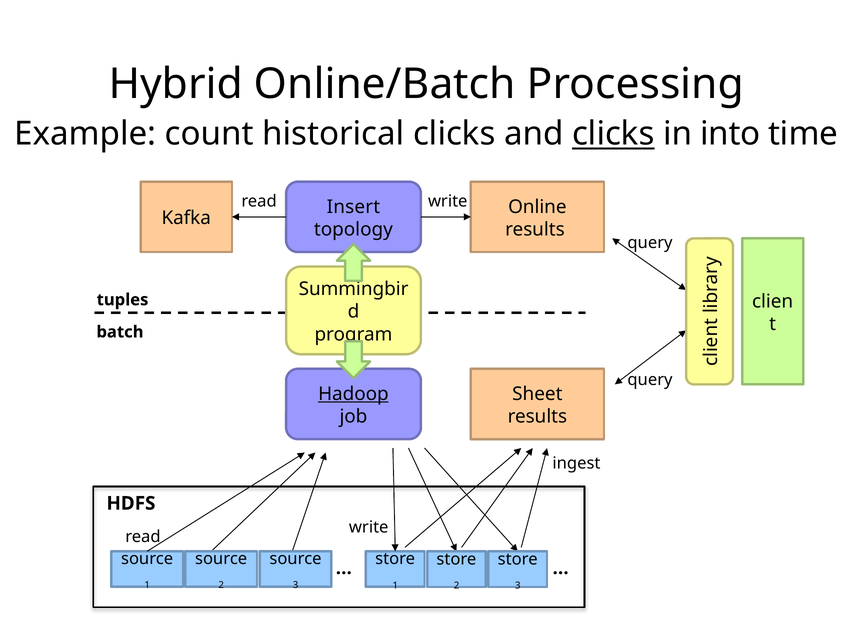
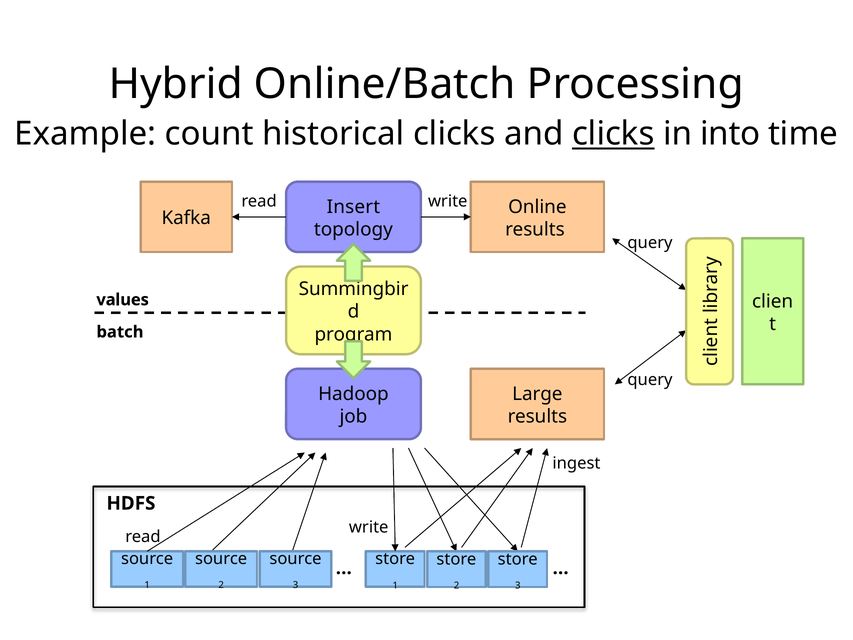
tuples: tuples -> values
Hadoop underline: present -> none
Sheet: Sheet -> Large
